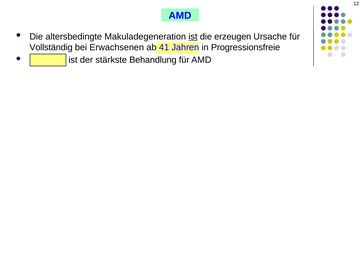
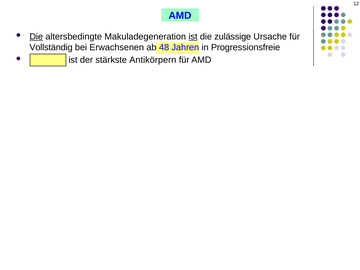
Die at (36, 37) underline: none -> present
erzeugen: erzeugen -> zulässige
41: 41 -> 48
Behandlung: Behandlung -> Antikörpern
